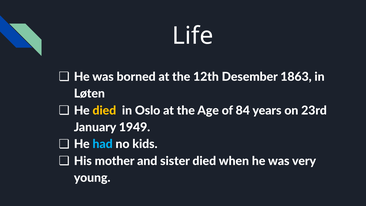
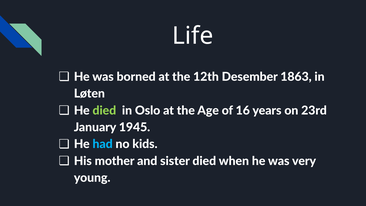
died at (104, 110) colour: yellow -> light green
84: 84 -> 16
1949: 1949 -> 1945
